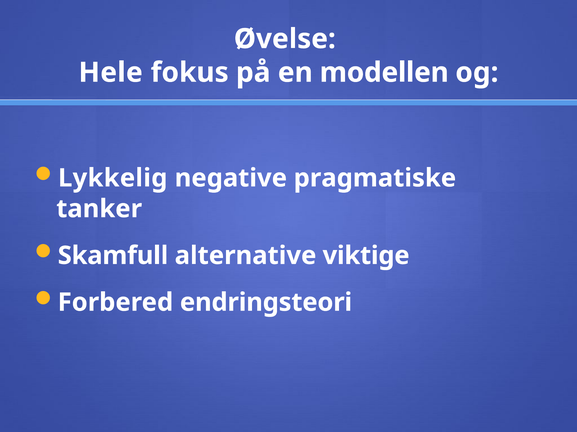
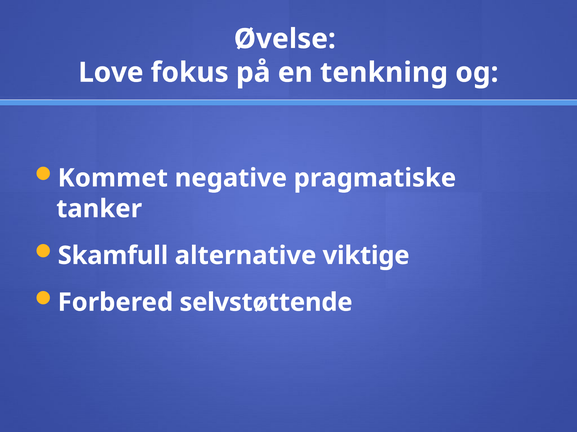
Hele: Hele -> Love
modellen: modellen -> tenkning
Lykkelig: Lykkelig -> Kommet
endringsteori: endringsteori -> selvstøttende
